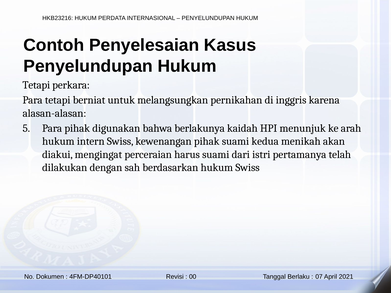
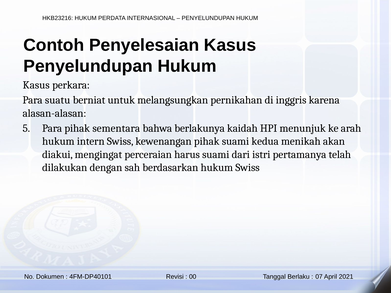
Tetapi at (36, 85): Tetapi -> Kasus
Para tetapi: tetapi -> suatu
digunakan: digunakan -> sementara
